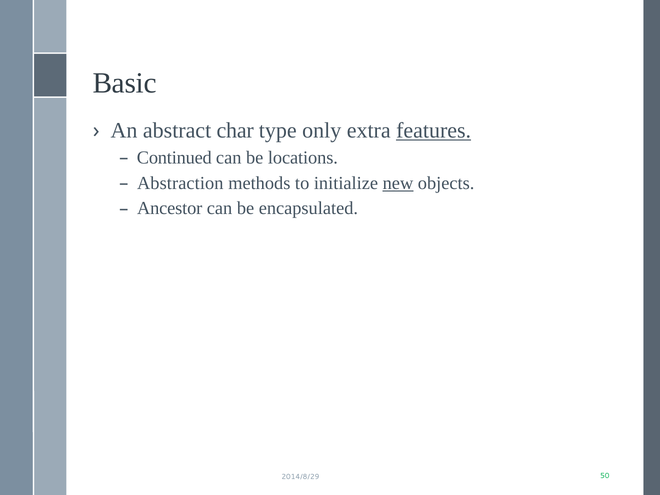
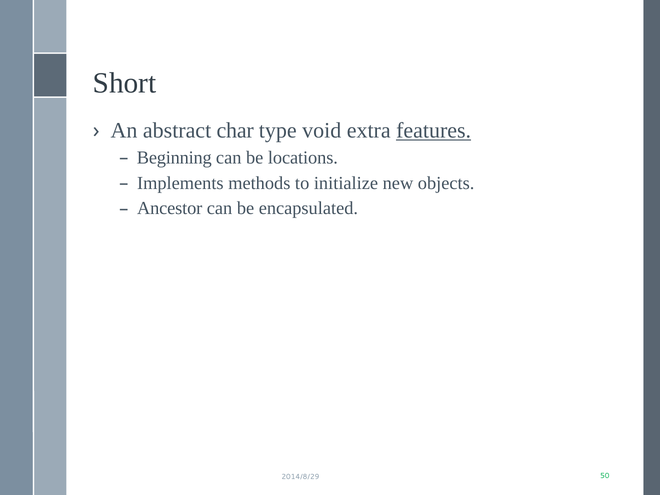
Basic: Basic -> Short
only: only -> void
Continued: Continued -> Beginning
Abstraction: Abstraction -> Implements
new underline: present -> none
